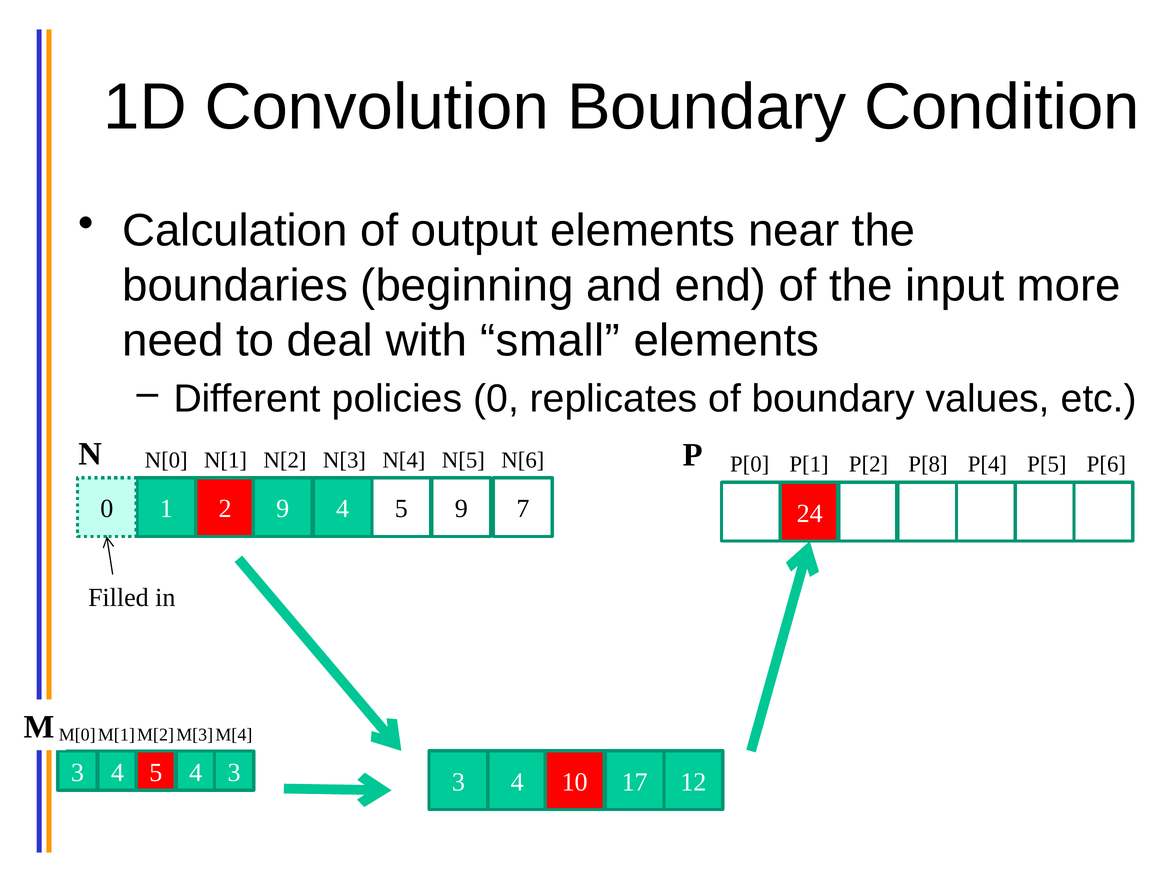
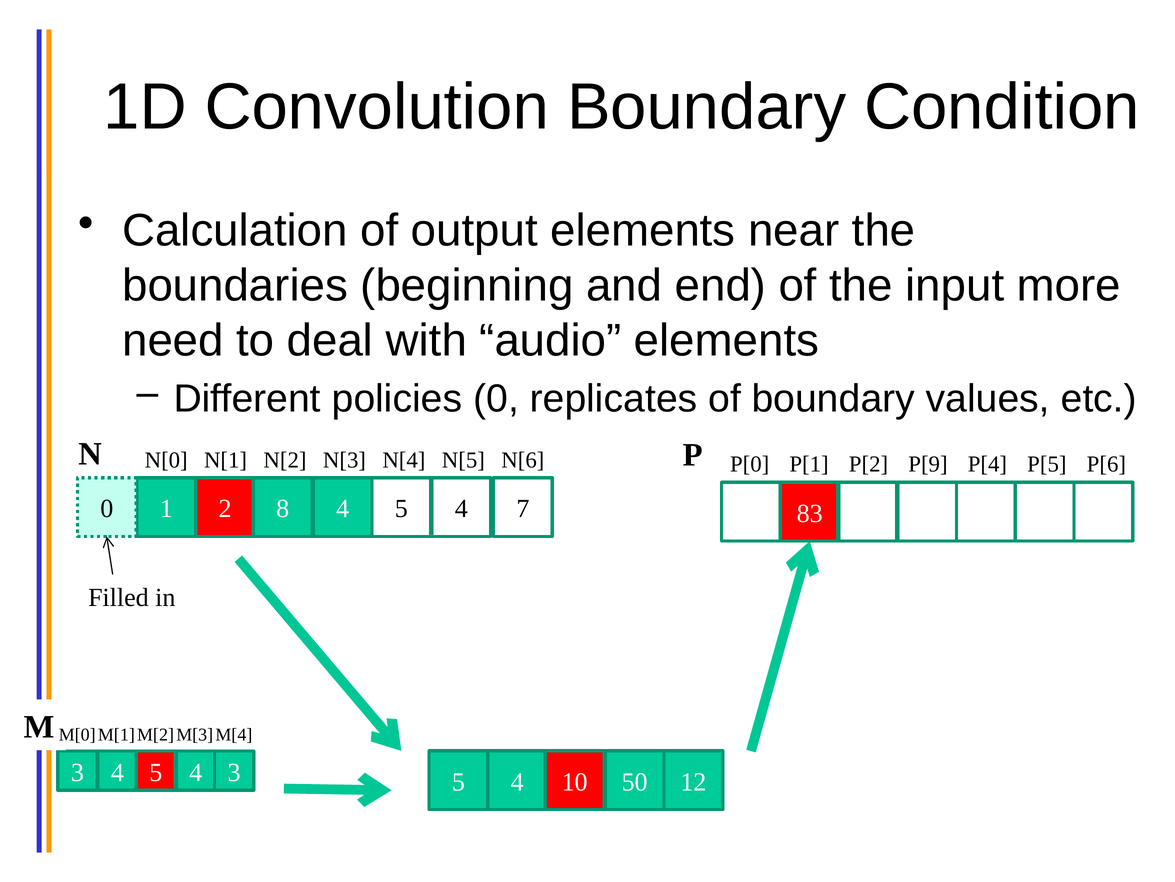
small: small -> audio
P[8: P[8 -> P[9
2 9: 9 -> 8
9 at (461, 508): 9 -> 4
24: 24 -> 83
4 3 3: 3 -> 5
17: 17 -> 50
